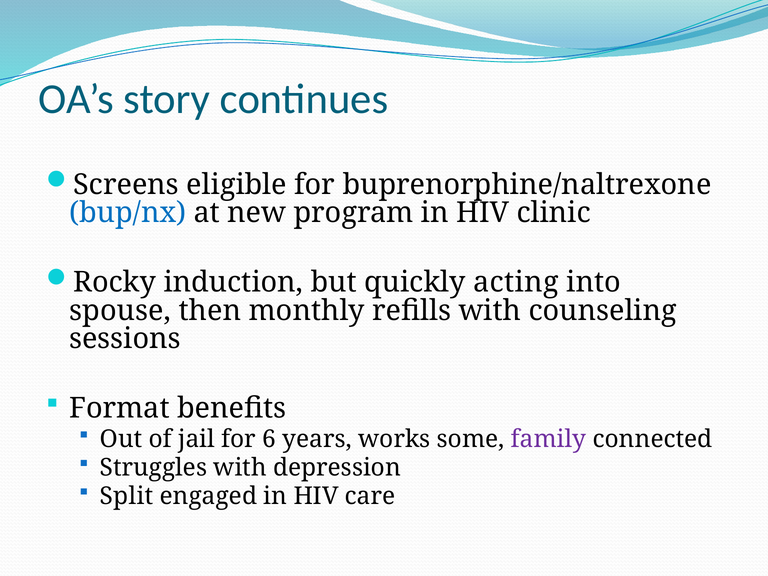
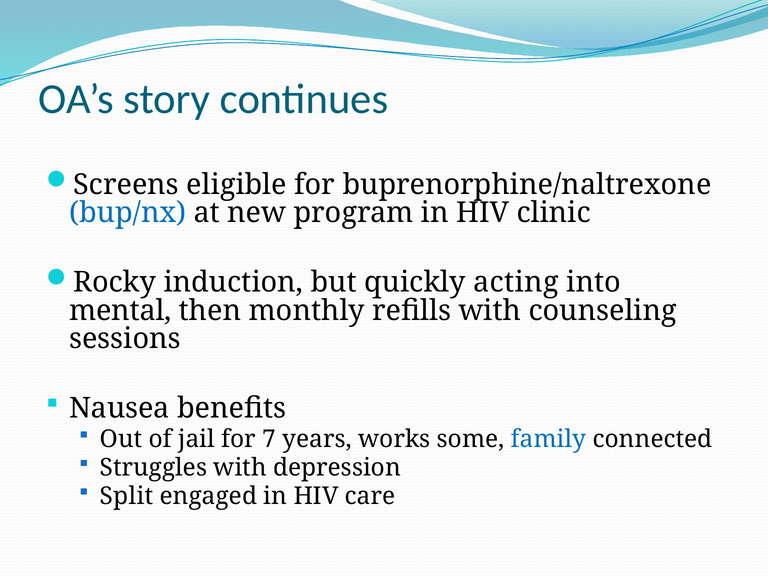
spouse: spouse -> mental
Format: Format -> Nausea
6: 6 -> 7
family colour: purple -> blue
